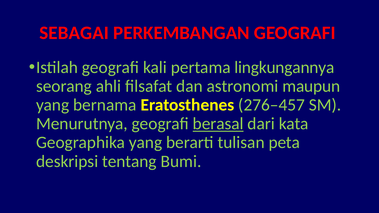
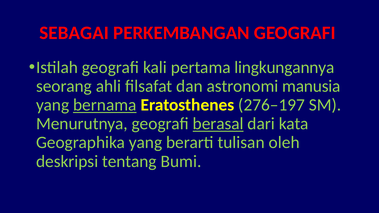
maupun: maupun -> manusia
bernama underline: none -> present
276–457: 276–457 -> 276–197
peta: peta -> oleh
